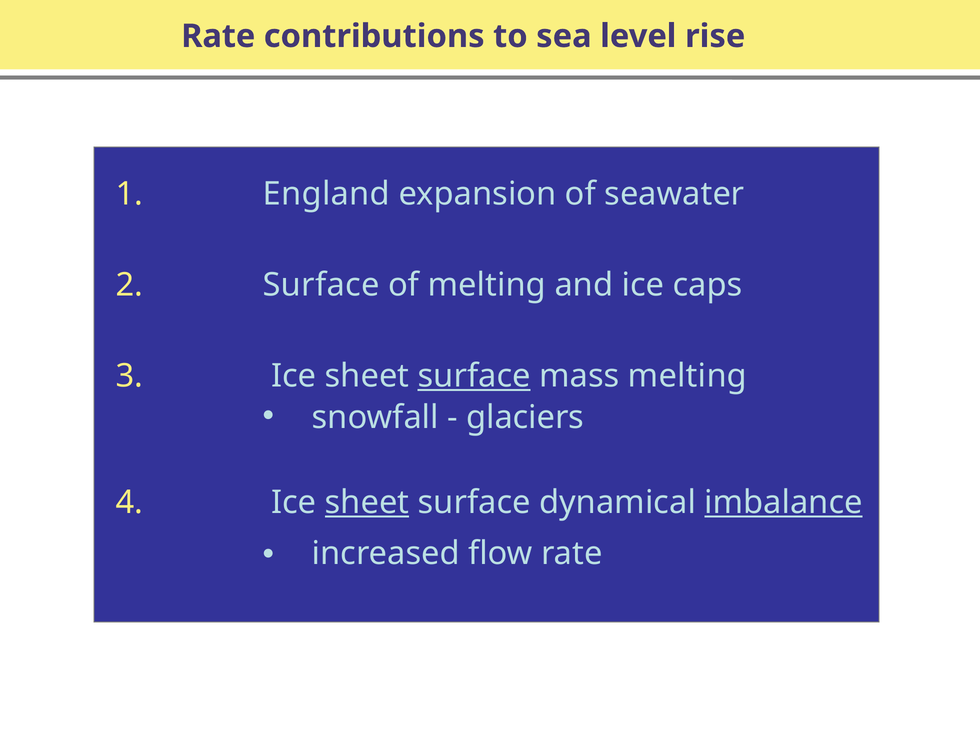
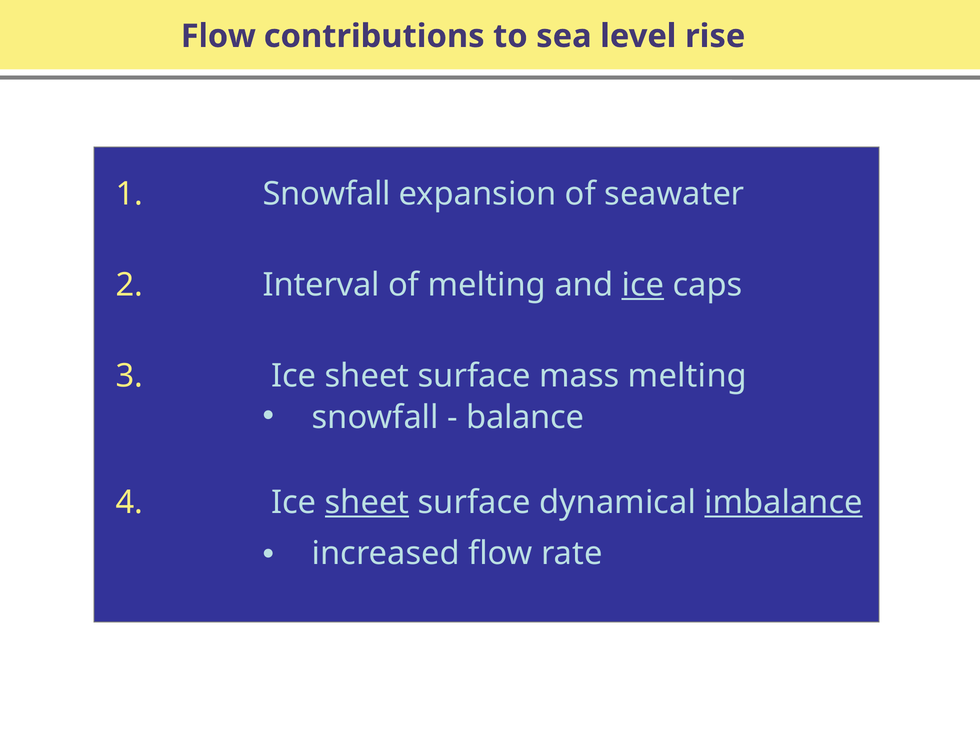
Rate at (218, 36): Rate -> Flow
England at (326, 194): England -> Snowfall
Surface at (321, 285): Surface -> Interval
ice at (643, 285) underline: none -> present
surface at (474, 376) underline: present -> none
glaciers: glaciers -> balance
